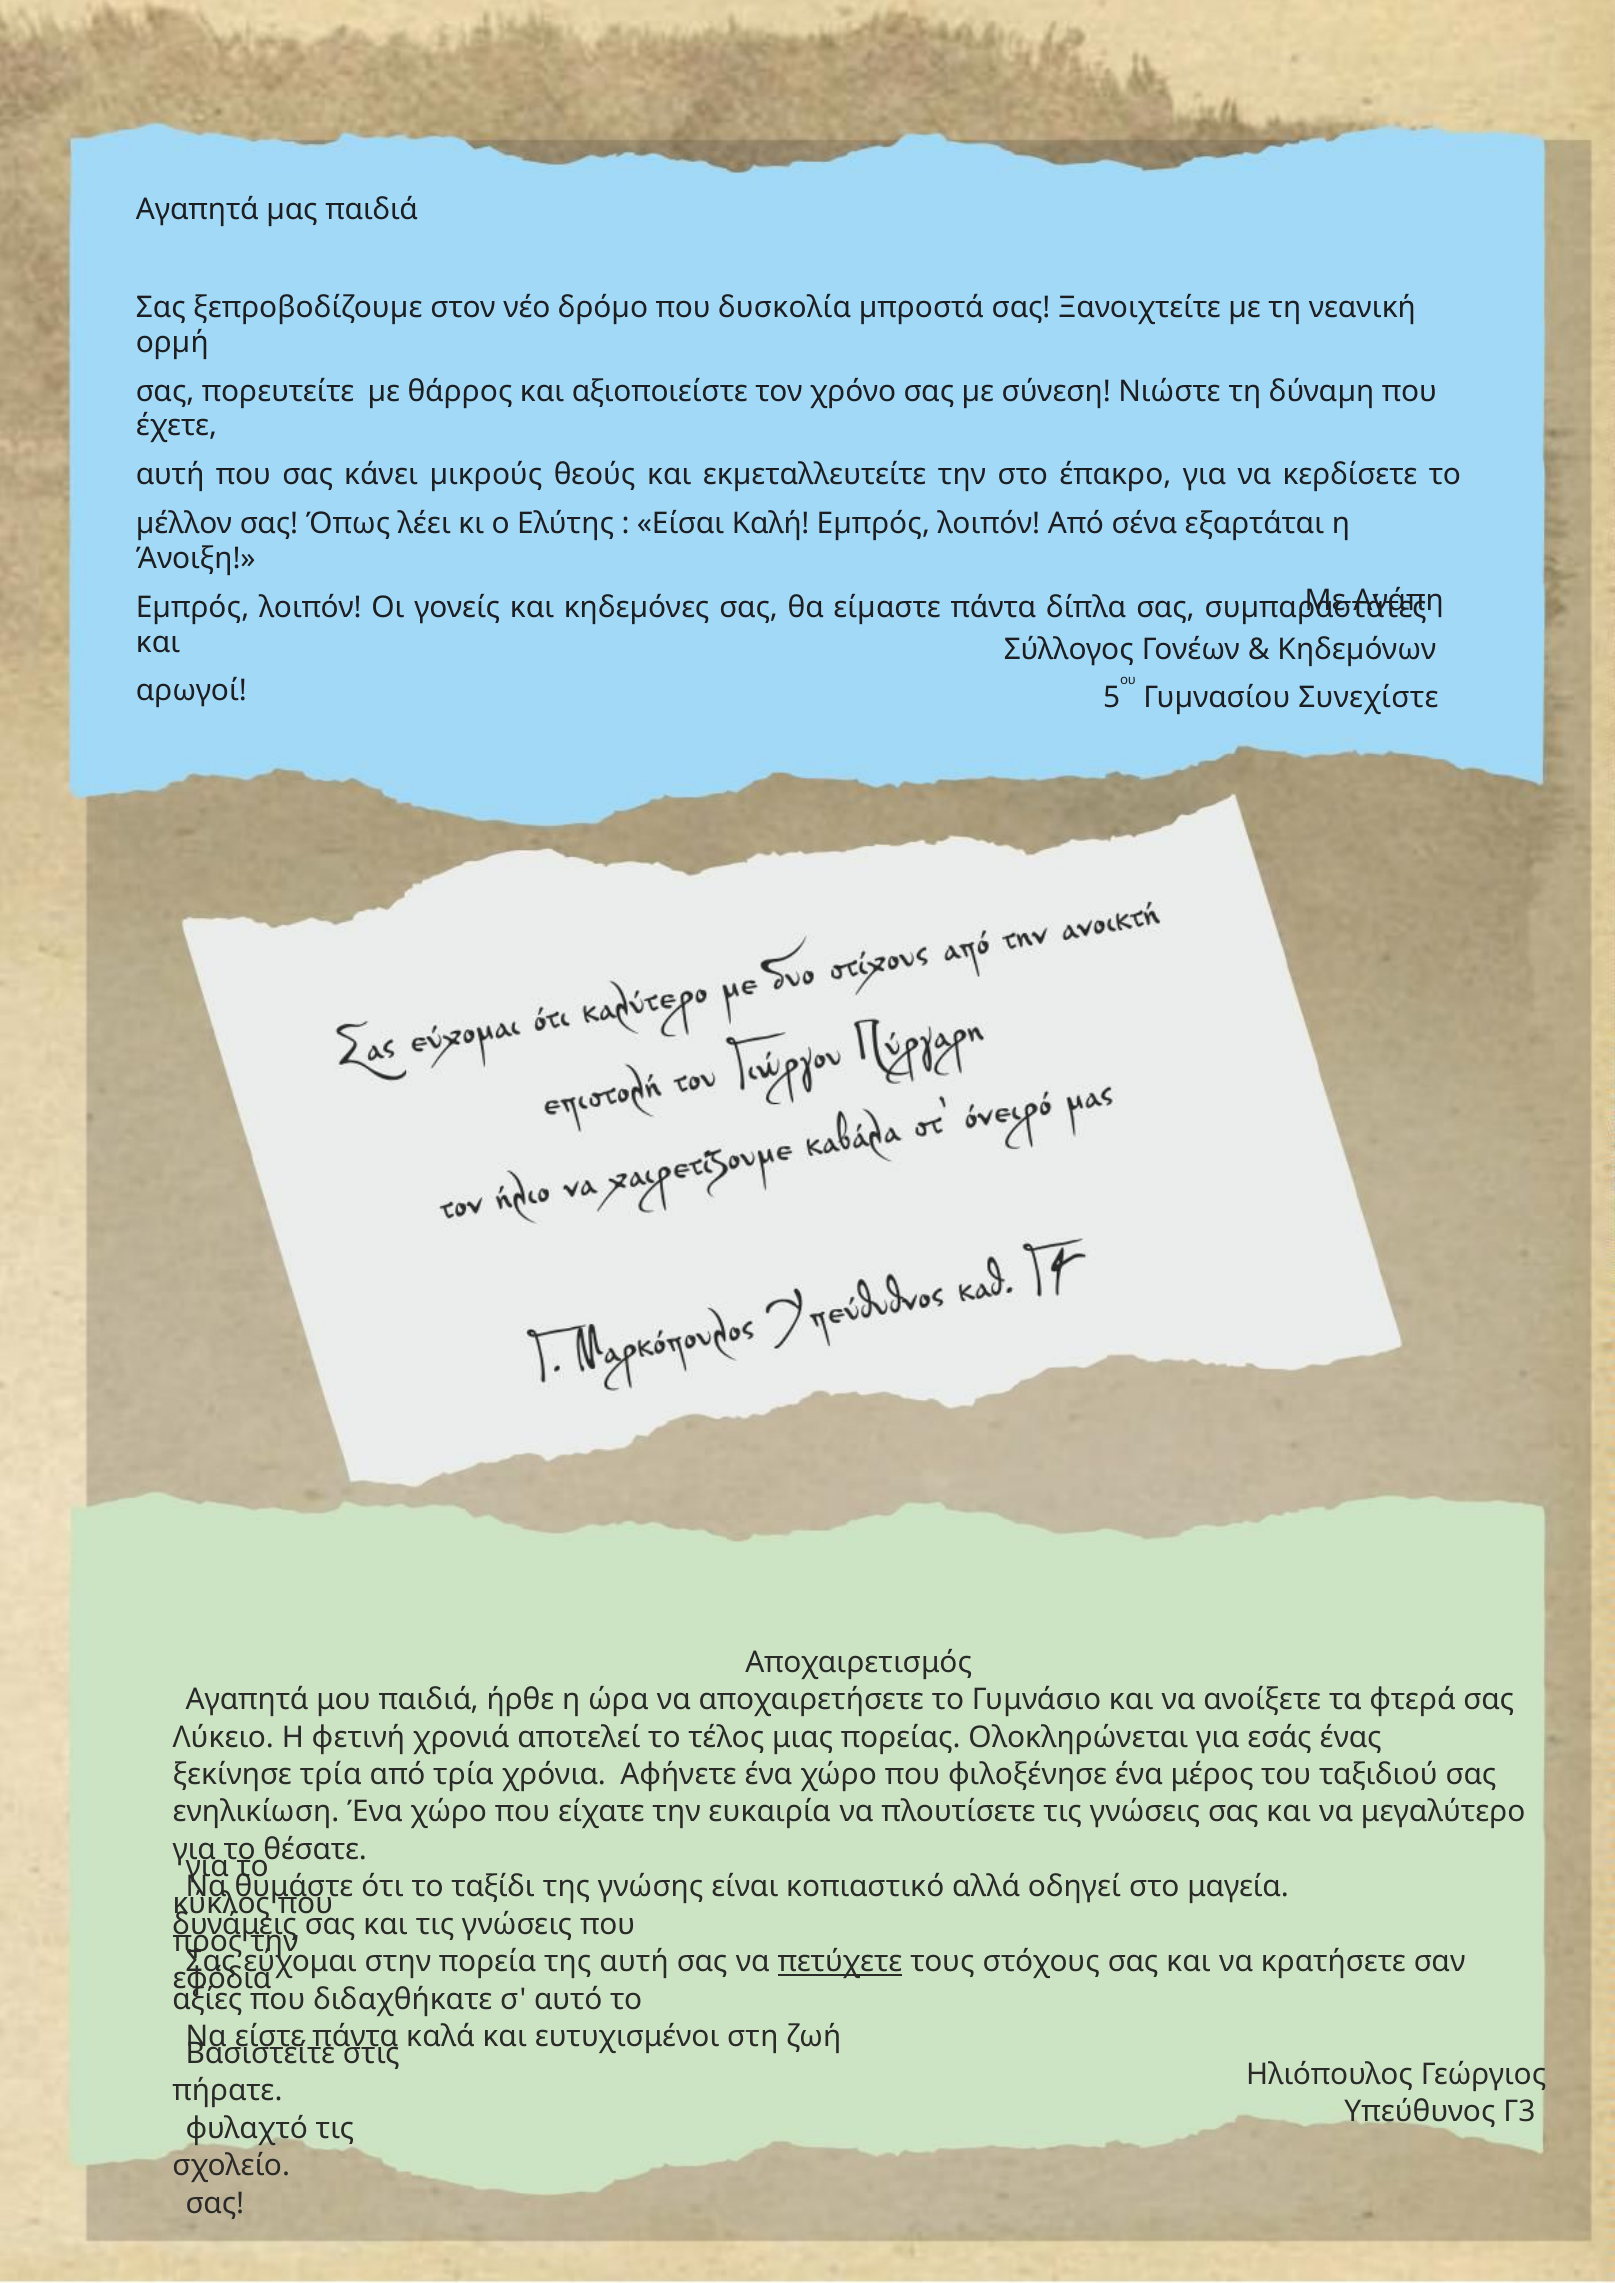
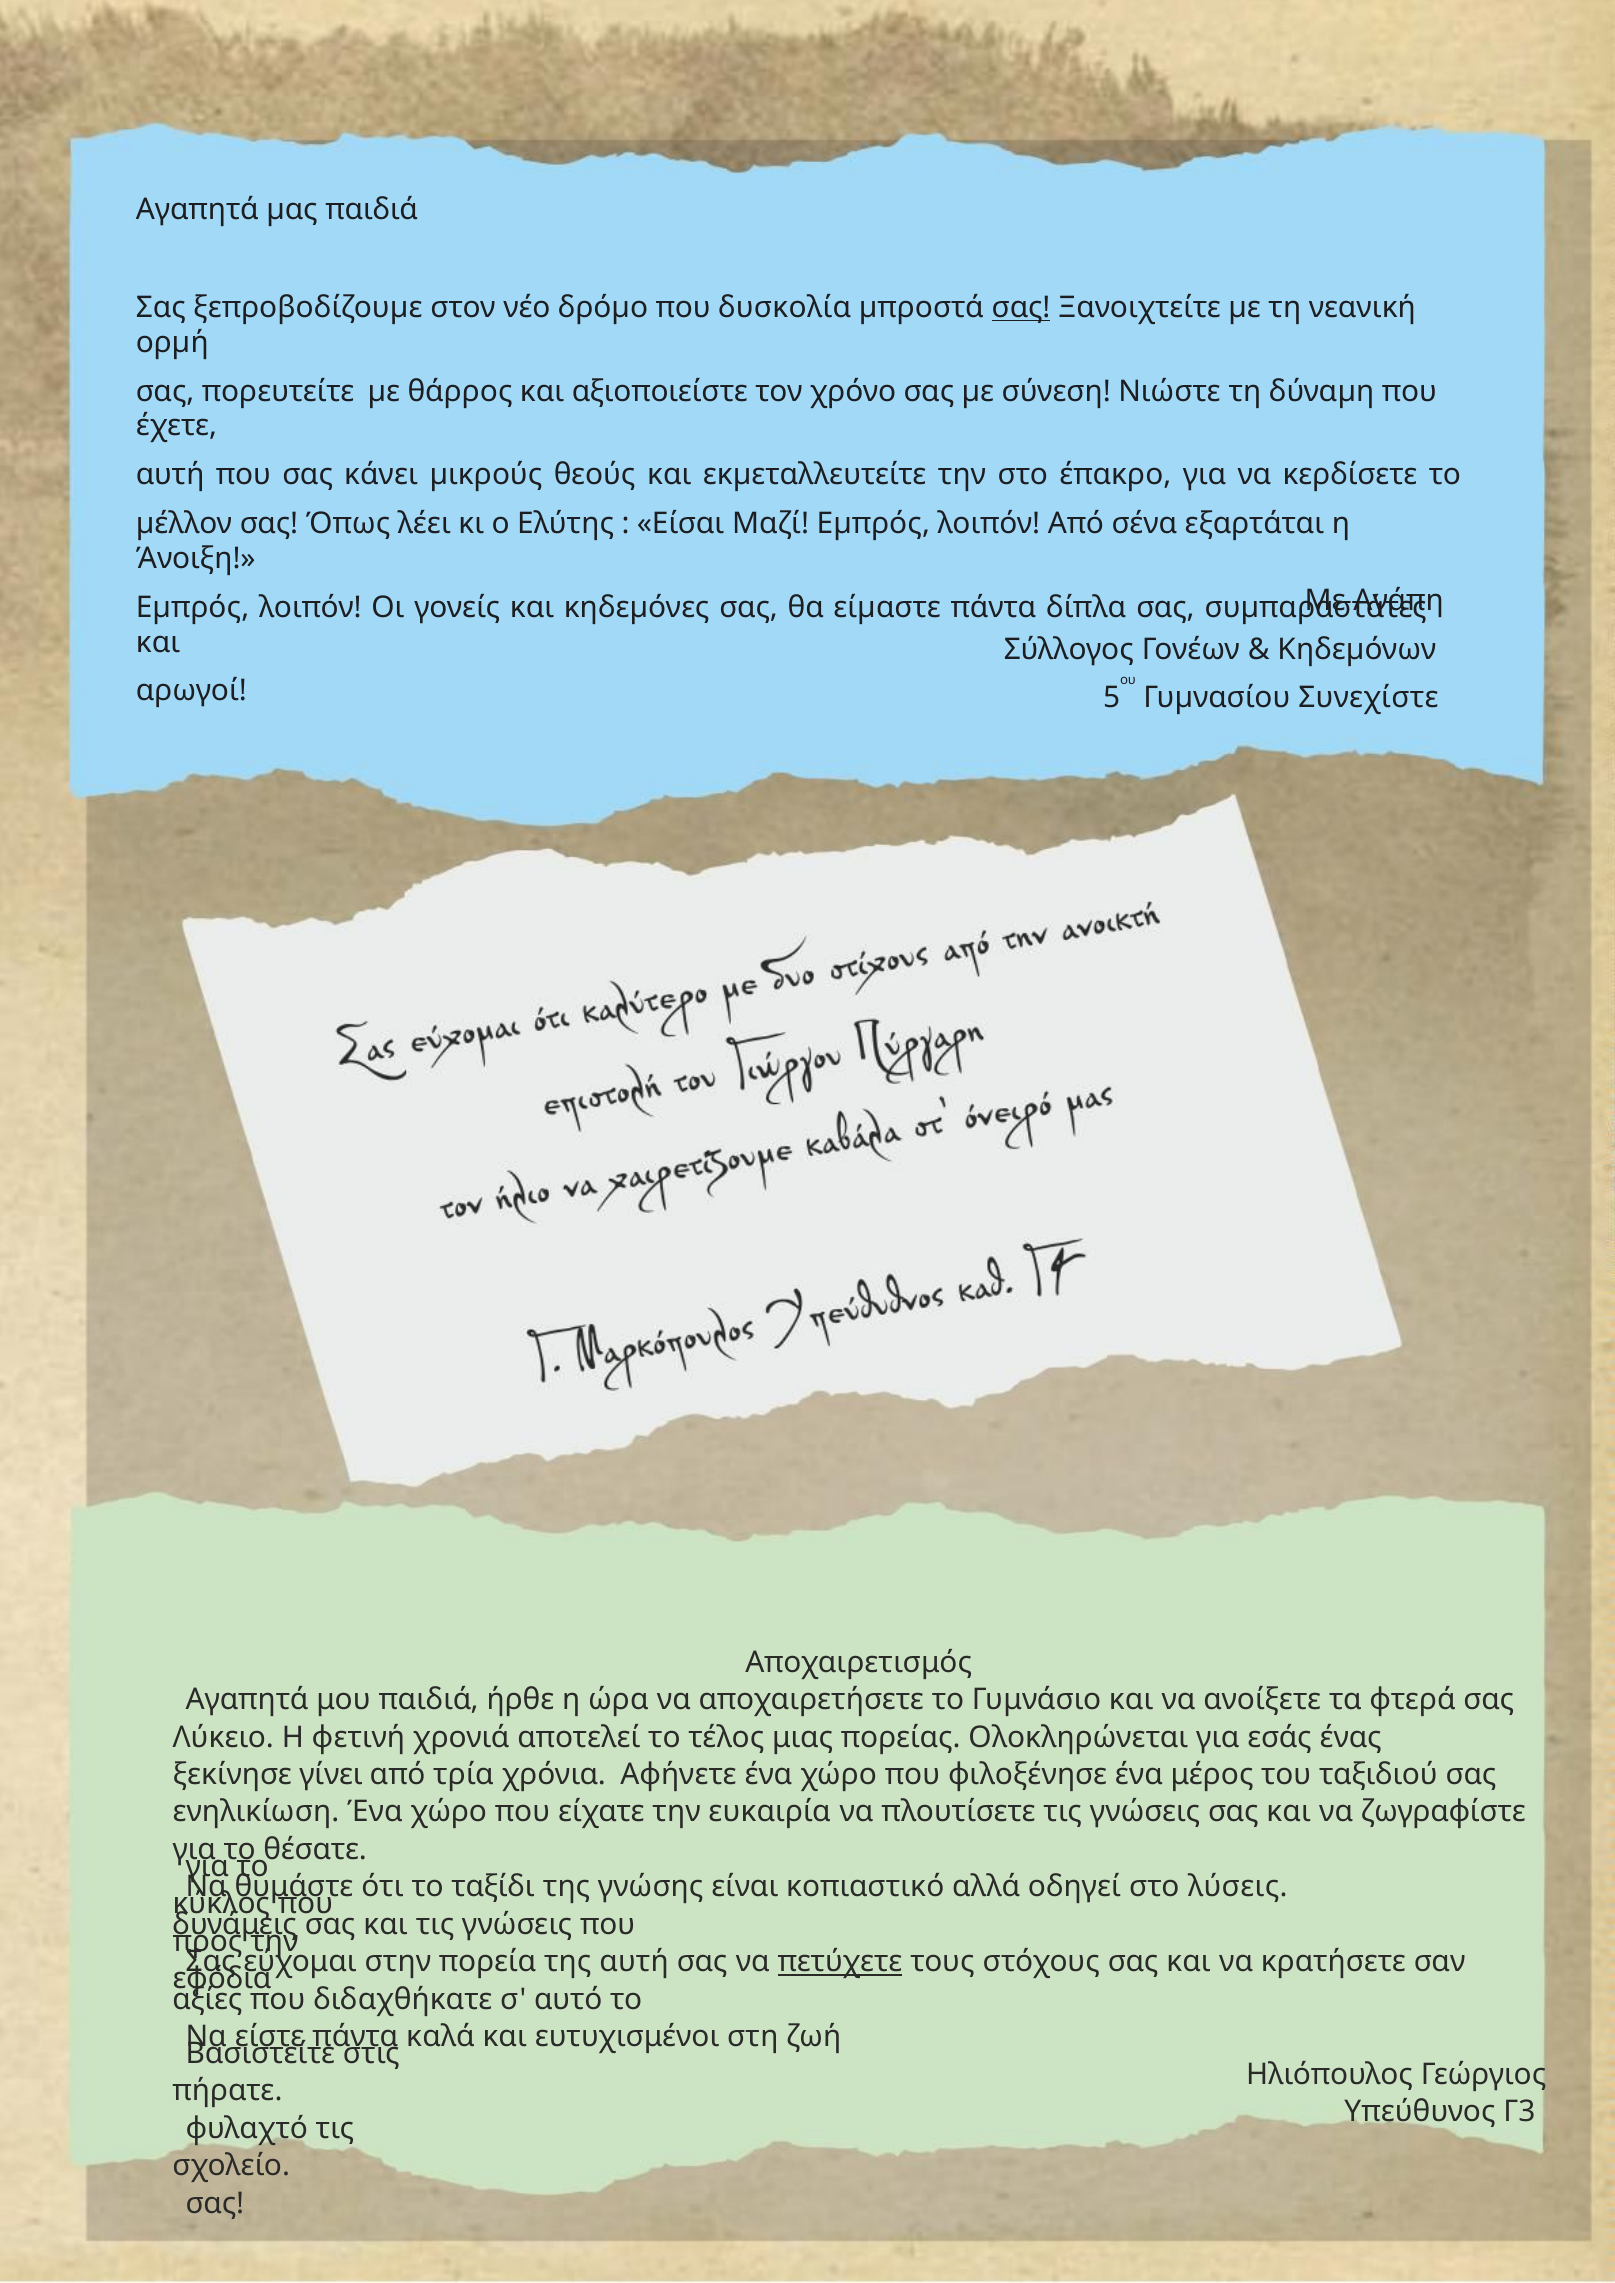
σας at (1021, 308) underline: none -> present
Καλή: Καλή -> Μαζί
ξεκίνησε τρία: τρία -> γίνει
μεγαλύτερο: μεγαλύτερο -> ζωγραφίστε
μαγεία: μαγεία -> λύσεις
